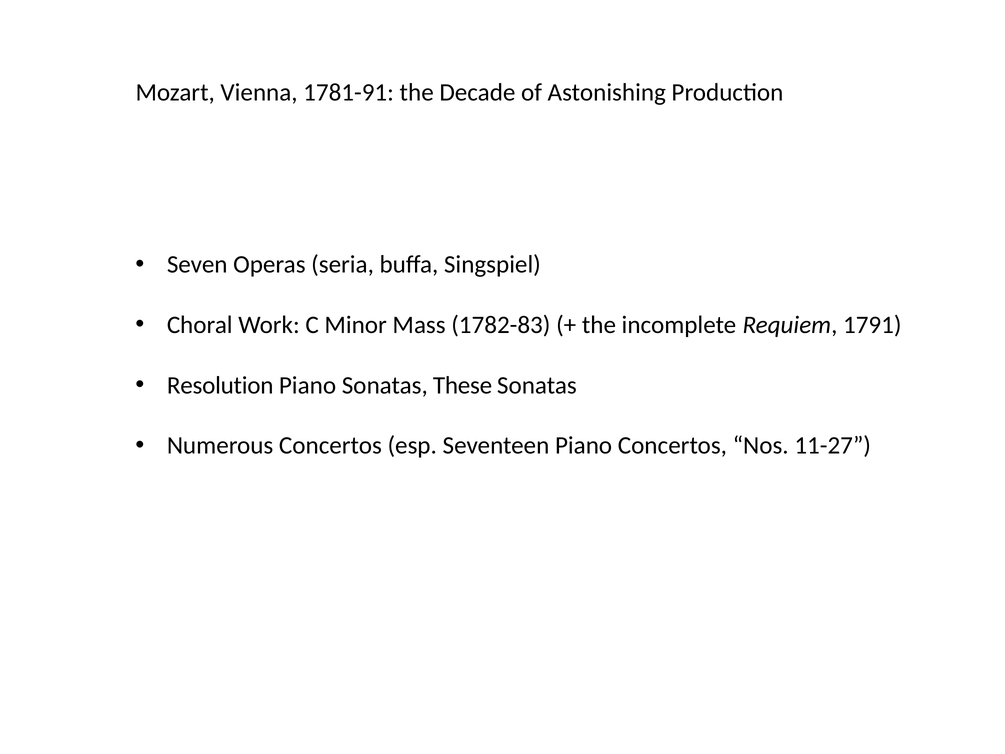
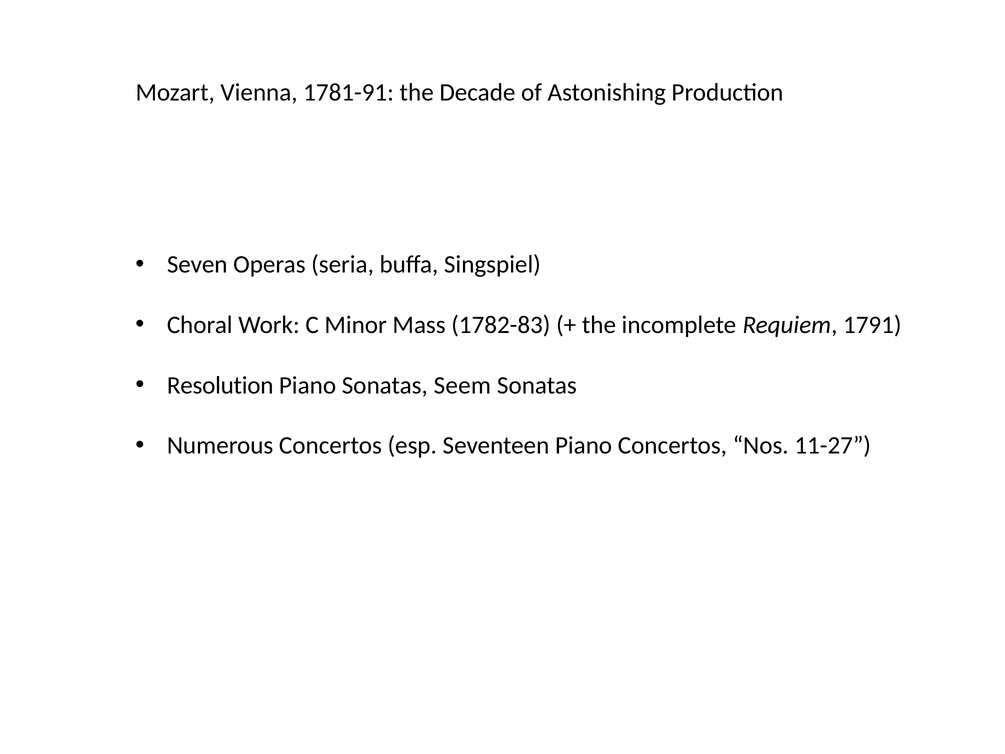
These: These -> Seem
